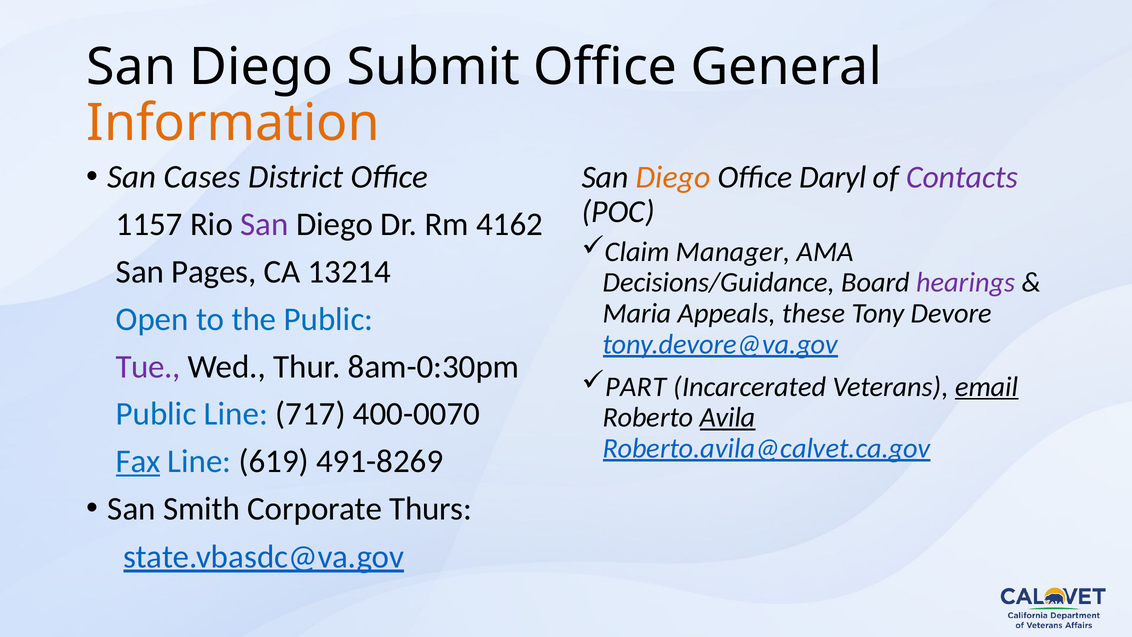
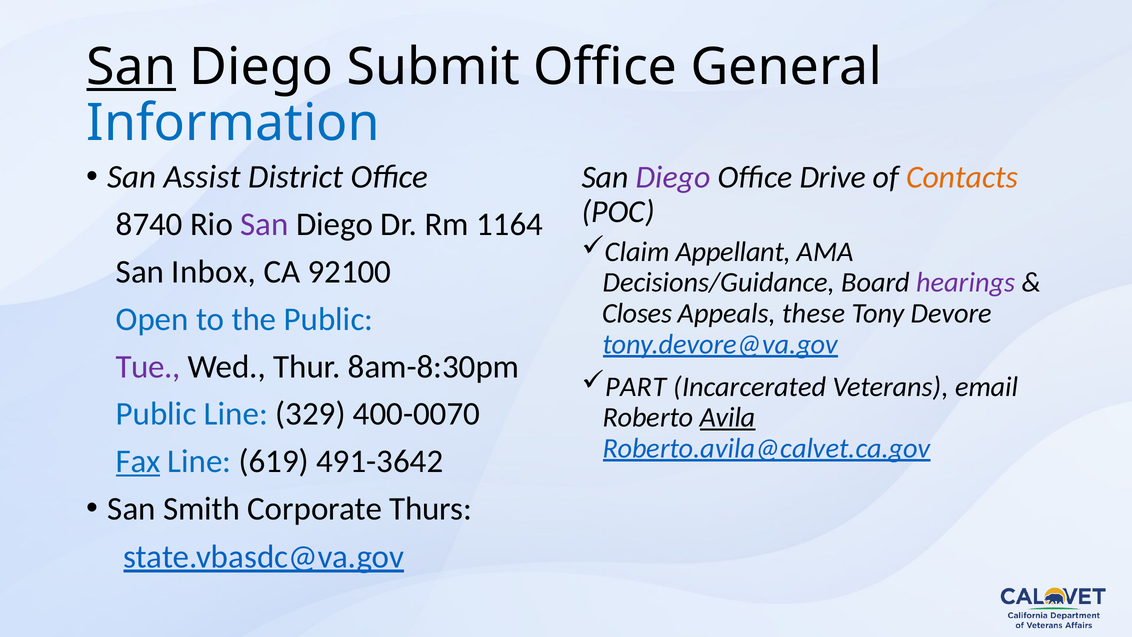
San at (131, 67) underline: none -> present
Information colour: orange -> blue
Cases: Cases -> Assist
Diego at (673, 177) colour: orange -> purple
Daryl: Daryl -> Drive
Contacts colour: purple -> orange
1157: 1157 -> 8740
4162: 4162 -> 1164
Manager: Manager -> Appellant
Pages: Pages -> Inbox
13214: 13214 -> 92100
Maria: Maria -> Closes
8am-0:30pm: 8am-0:30pm -> 8am-8:30pm
email underline: present -> none
717: 717 -> 329
491-8269: 491-8269 -> 491-3642
